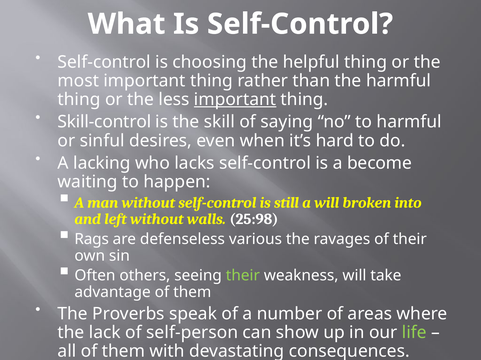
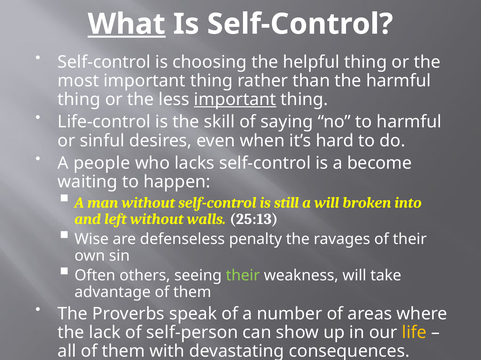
What underline: none -> present
Skill-control: Skill-control -> Life-control
lacking: lacking -> people
25:98: 25:98 -> 25:13
Rags: Rags -> Wise
various: various -> penalty
life colour: light green -> yellow
